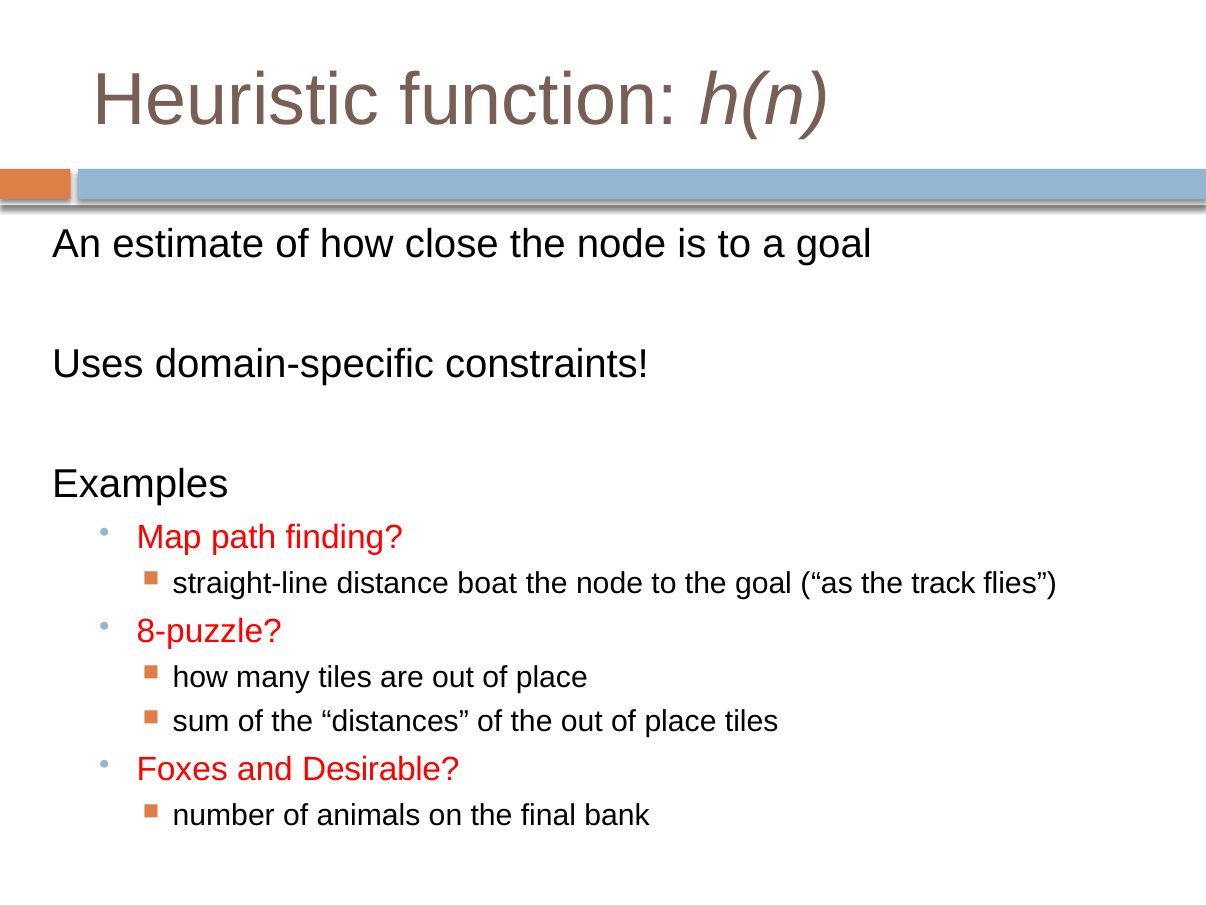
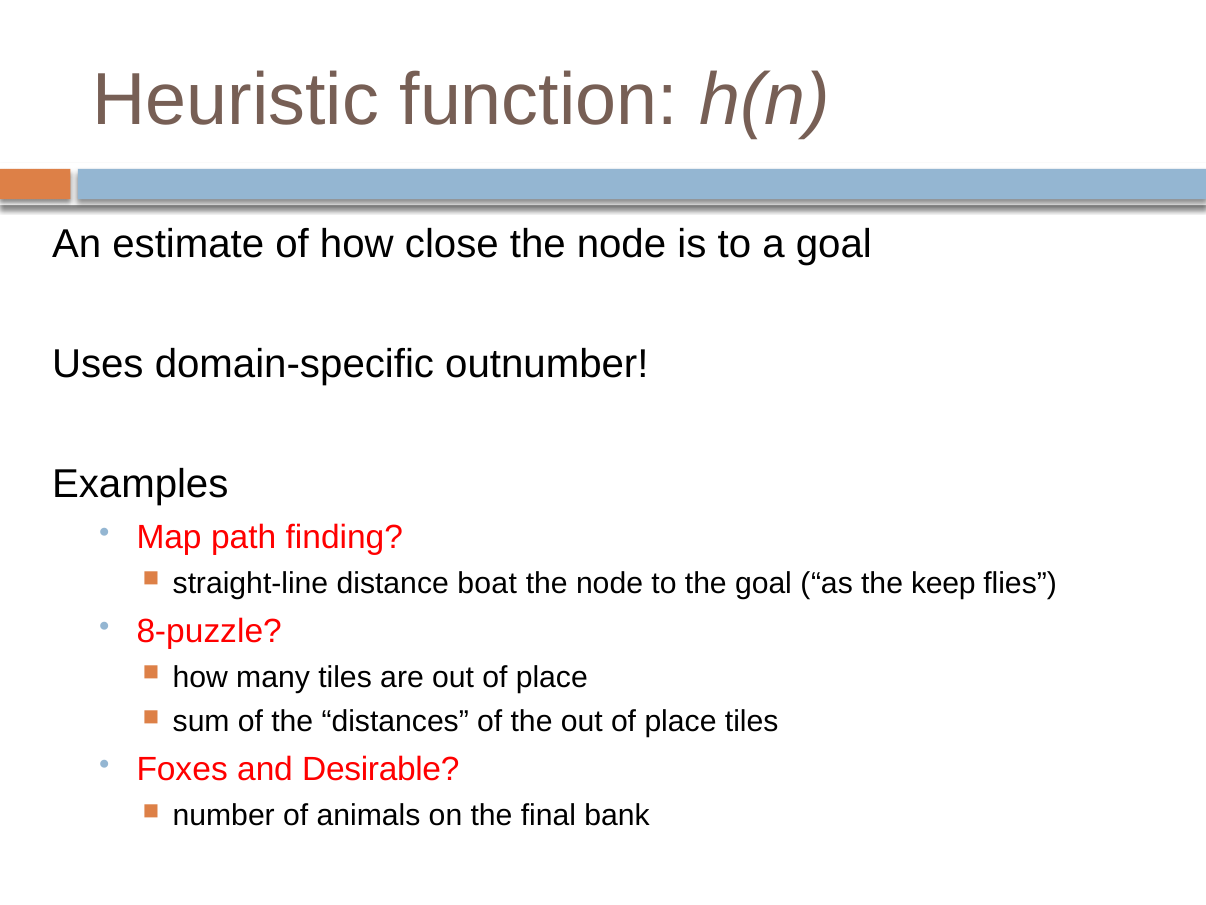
constraints: constraints -> outnumber
track: track -> keep
